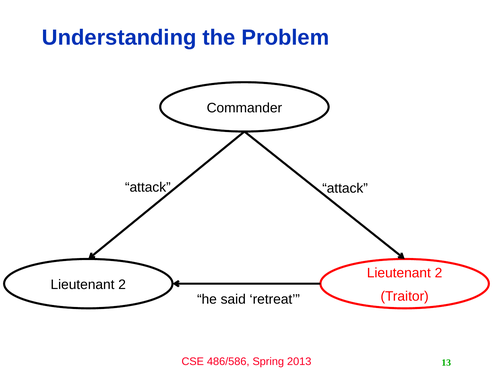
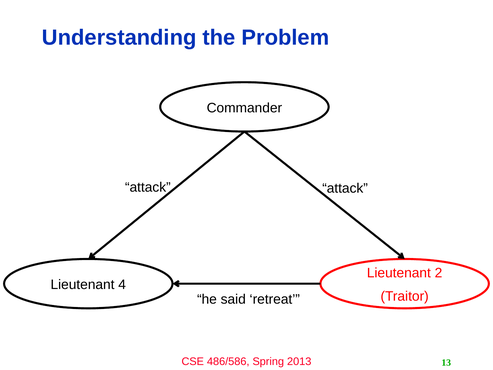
2 at (122, 284): 2 -> 4
